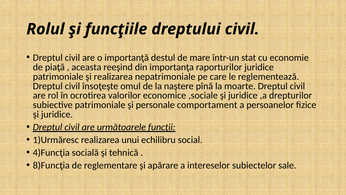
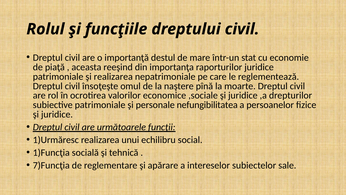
comportament: comportament -> nefungibilitatea
4)Funcţia: 4)Funcţia -> 1)Funcţia
8)Funcţia: 8)Funcţia -> 7)Funcţia
